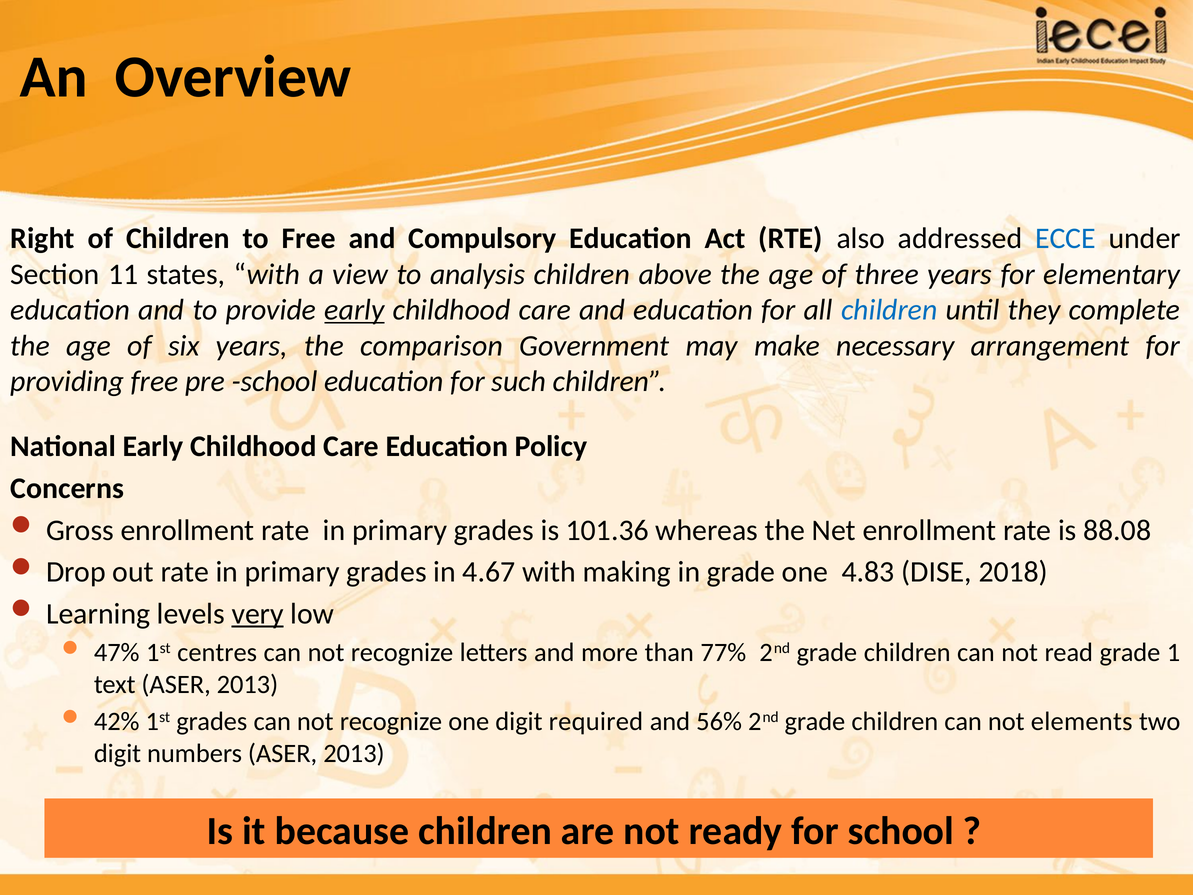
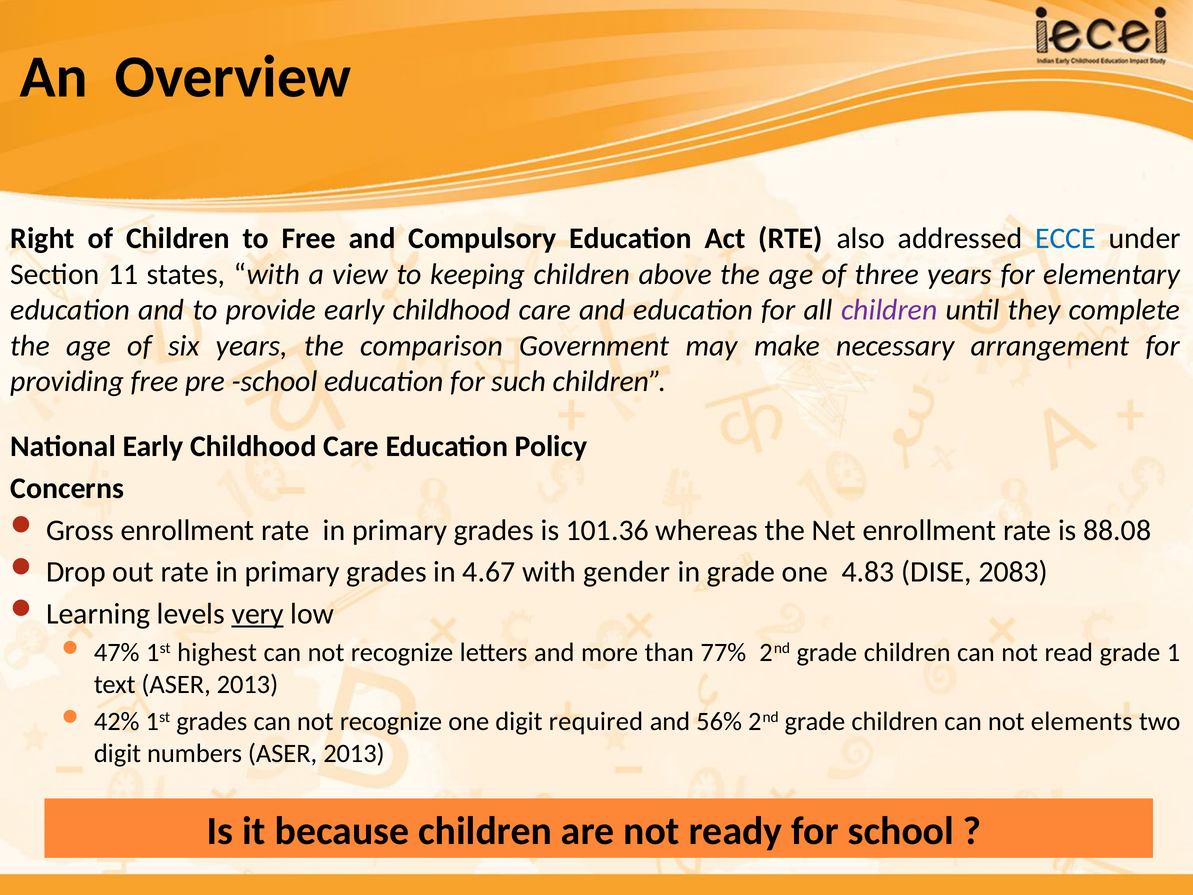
analysis: analysis -> keeping
early at (354, 310) underline: present -> none
children at (889, 310) colour: blue -> purple
making: making -> gender
2018: 2018 -> 2083
centres: centres -> highest
